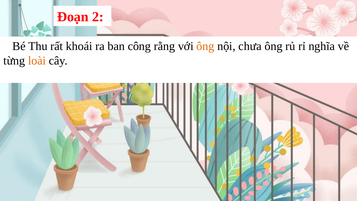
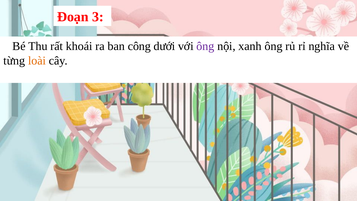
2: 2 -> 3
rằng: rằng -> dưới
ông at (205, 46) colour: orange -> purple
chưa: chưa -> xanh
